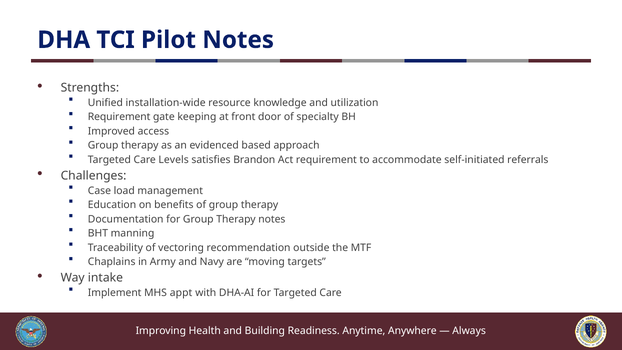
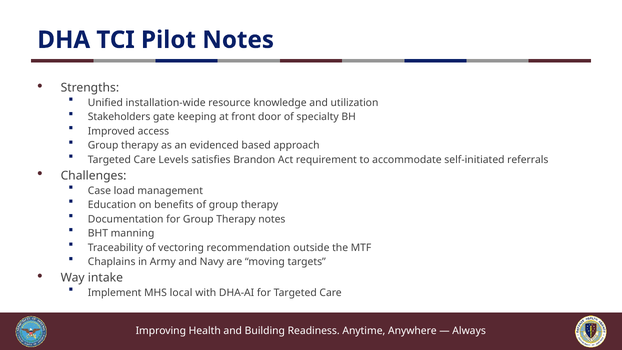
Requirement at (119, 117): Requirement -> Stakeholders
appt: appt -> local
